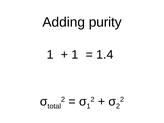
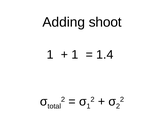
purity: purity -> shoot
